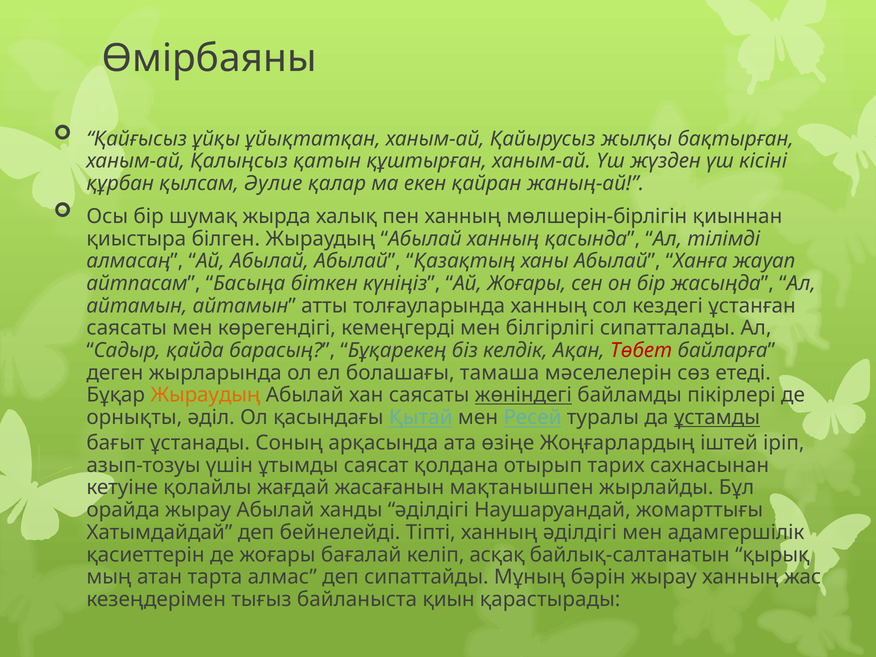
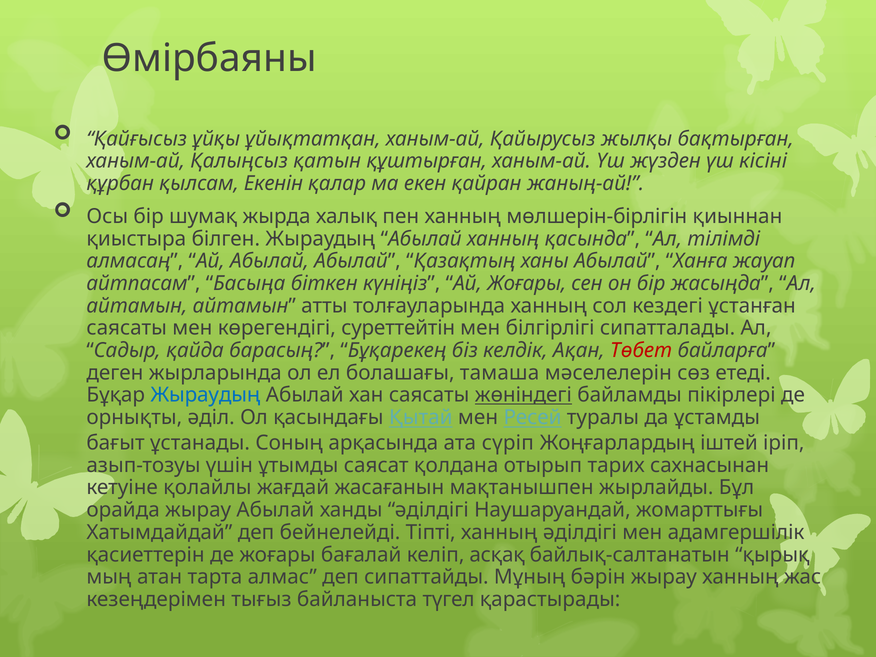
Әулие: Әулие -> Екенін
кемеңгерді: кемеңгерді -> суреттейтін
Жыраудың at (206, 395) colour: orange -> blue
ұстамды underline: present -> none
өзіңе: өзіңе -> сүріп
қиын: қиын -> түгел
